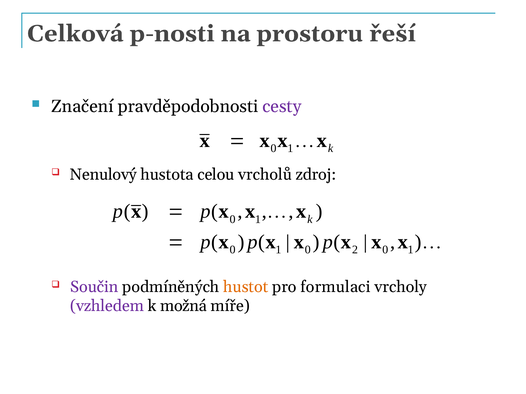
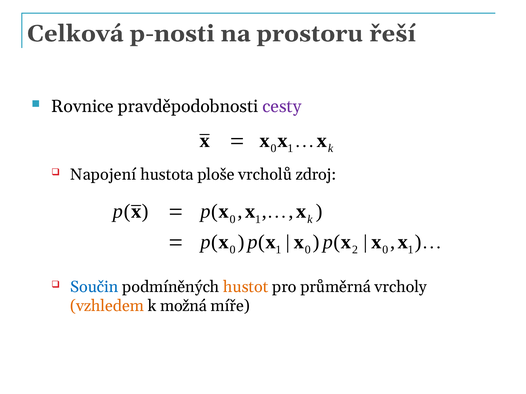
Značení: Značení -> Rovnice
Nenulový: Nenulový -> Napojení
celou: celou -> ploše
Součin colour: purple -> blue
formulaci: formulaci -> průměrná
vzhledem colour: purple -> orange
